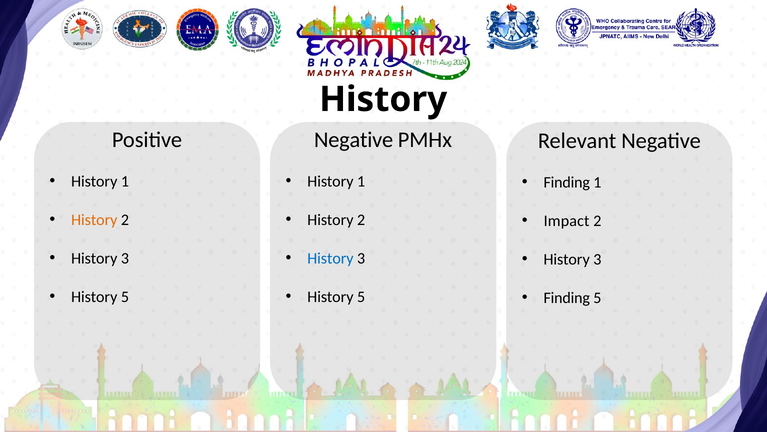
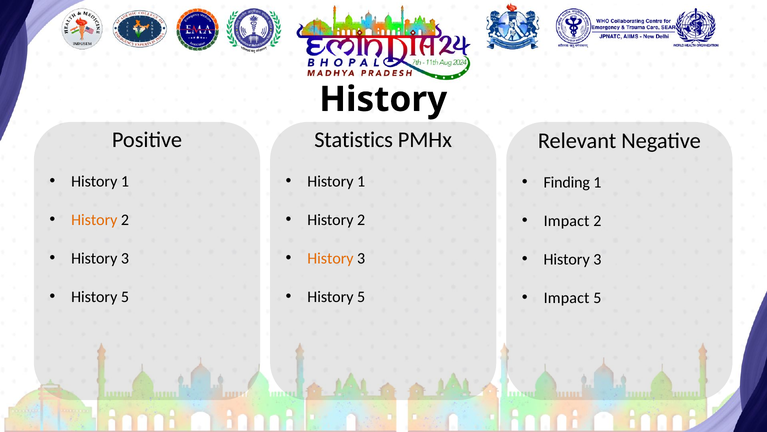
Negative at (354, 140): Negative -> Statistics
History at (330, 258) colour: blue -> orange
Finding at (567, 297): Finding -> Impact
